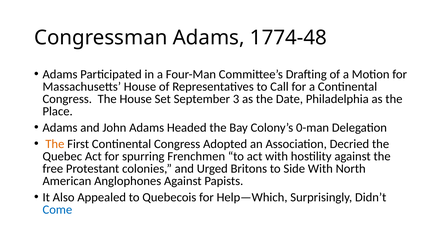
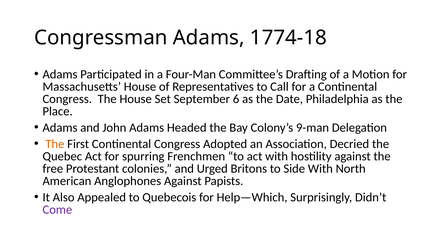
1774-48: 1774-48 -> 1774-18
3: 3 -> 6
0-man: 0-man -> 9-man
Come colour: blue -> purple
